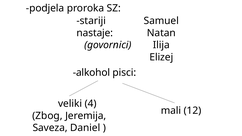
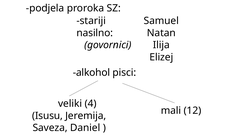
nastaje: nastaje -> nasilno
Zbog: Zbog -> Isusu
